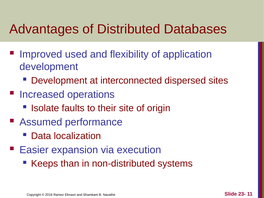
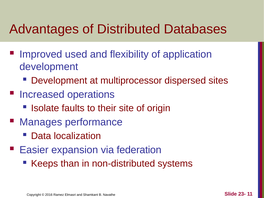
interconnected: interconnected -> multiprocessor
Assumed: Assumed -> Manages
execution: execution -> federation
